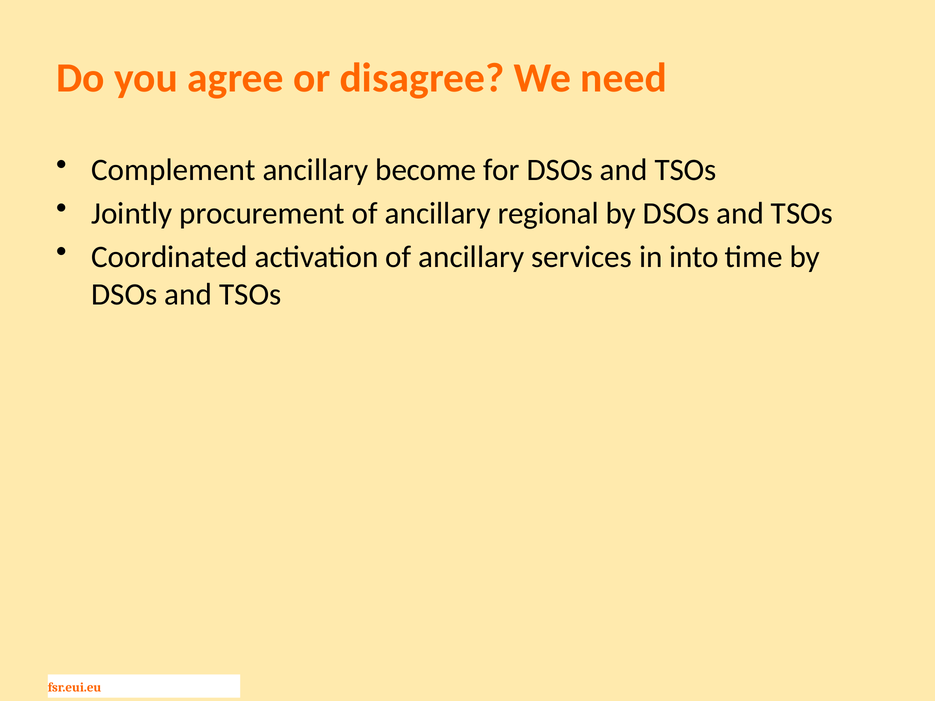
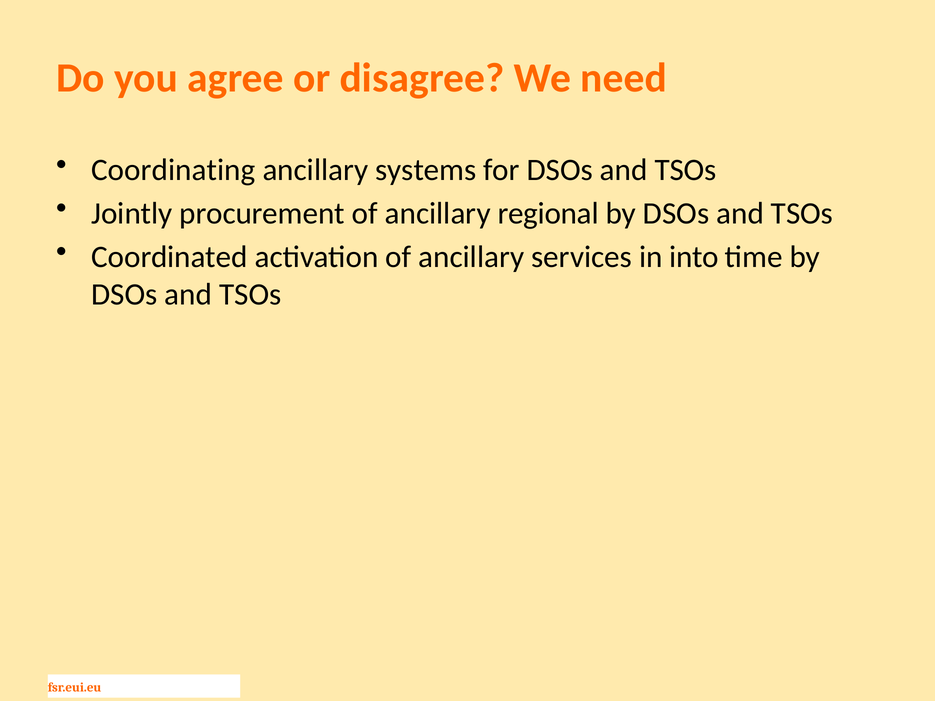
Complement: Complement -> Coordinating
become: become -> systems
